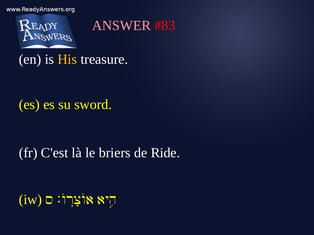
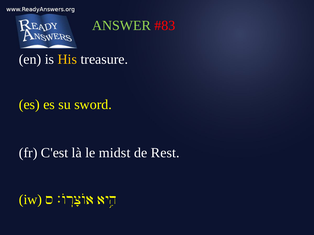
ANSWER colour: pink -> light green
briers: briers -> midst
Ride: Ride -> Rest
